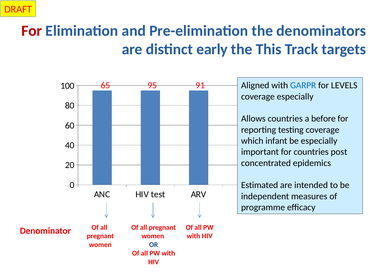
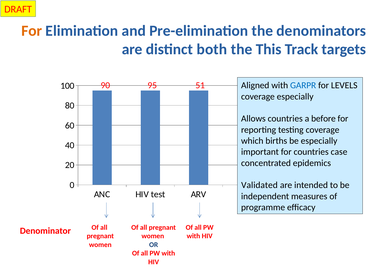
For at (32, 31) colour: red -> orange
early: early -> both
65: 65 -> 90
91: 91 -> 51
infant: infant -> births
post: post -> case
Estimated: Estimated -> Validated
